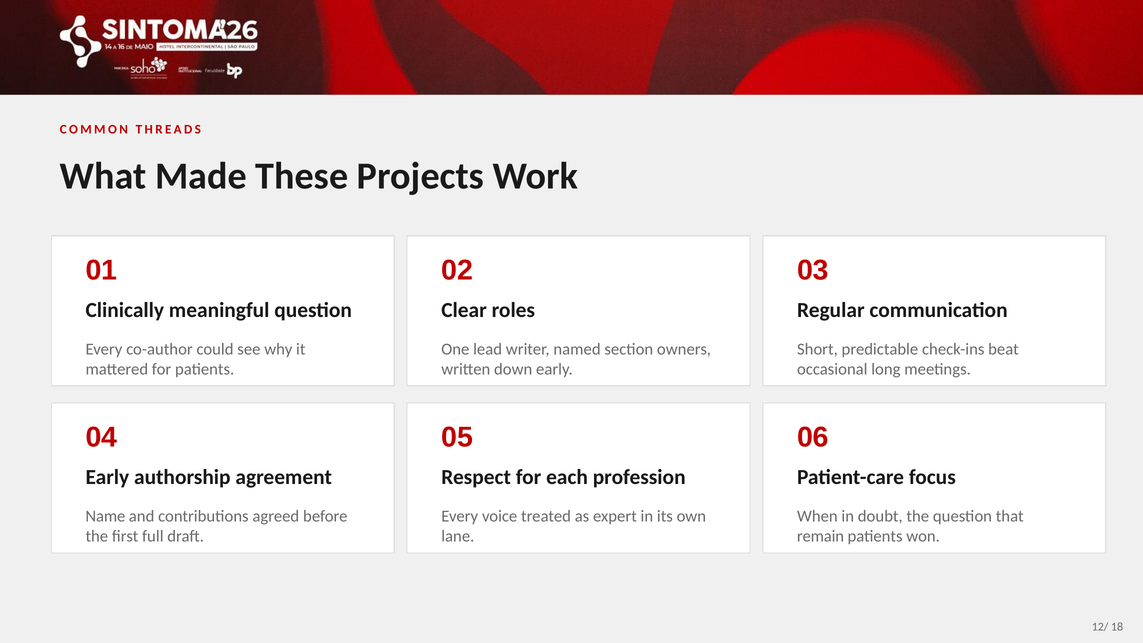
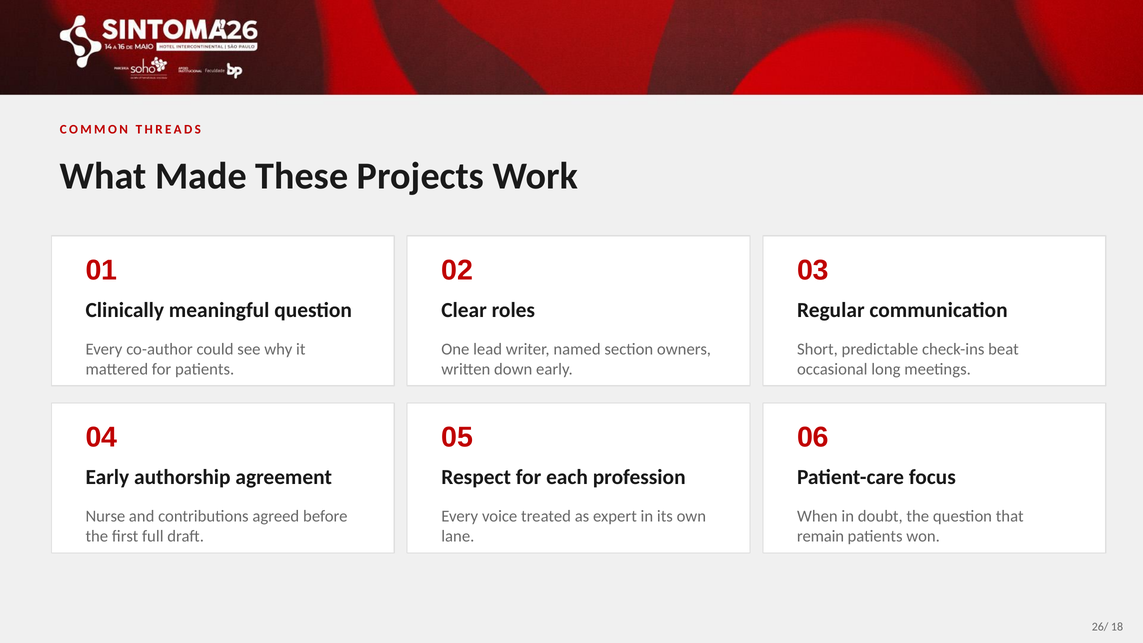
Name: Name -> Nurse
12/: 12/ -> 26/
